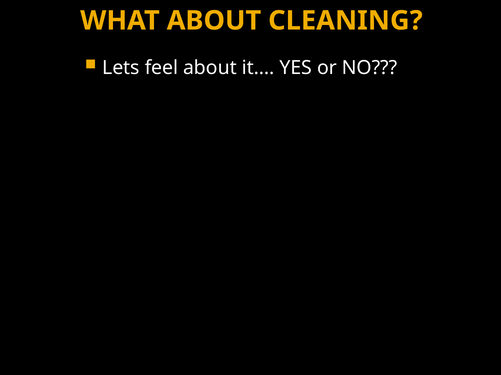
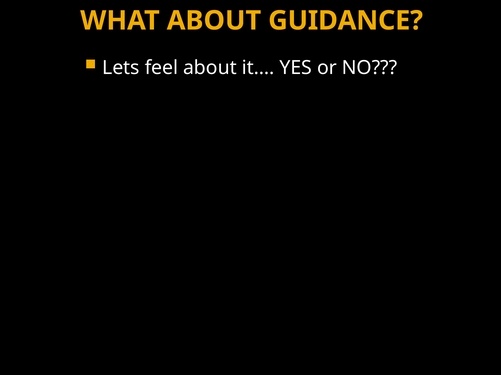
CLEANING: CLEANING -> GUIDANCE
